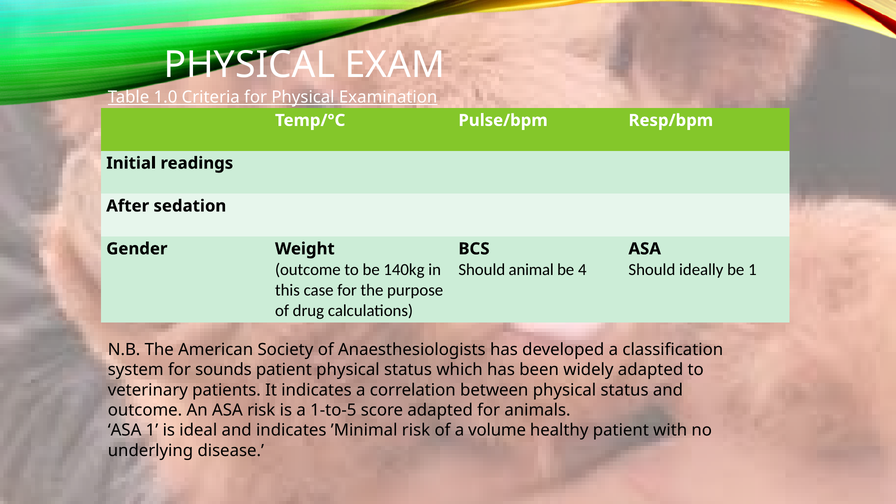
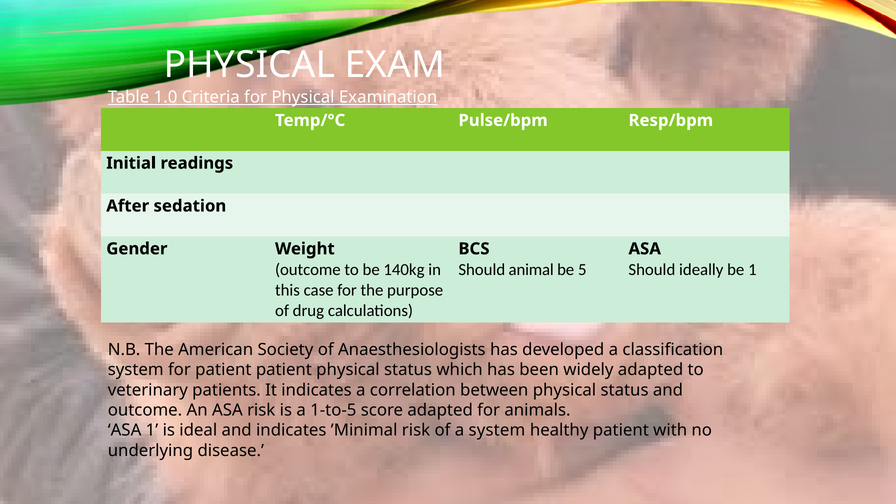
4: 4 -> 5
for sounds: sounds -> patient
a volume: volume -> system
